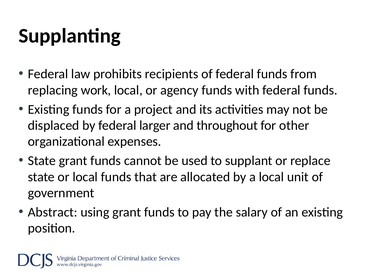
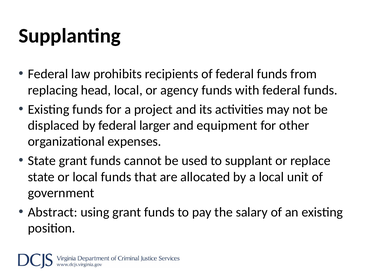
work: work -> head
throughout: throughout -> equipment
